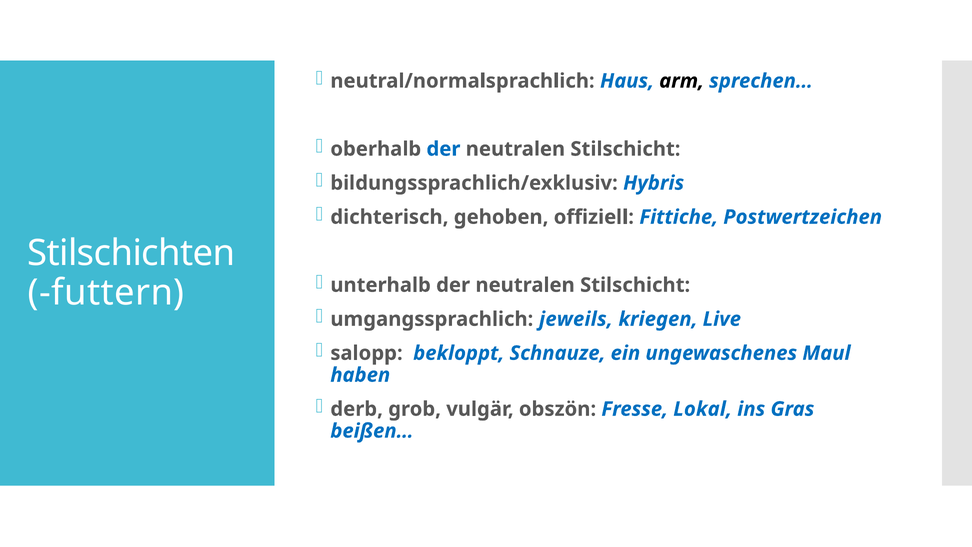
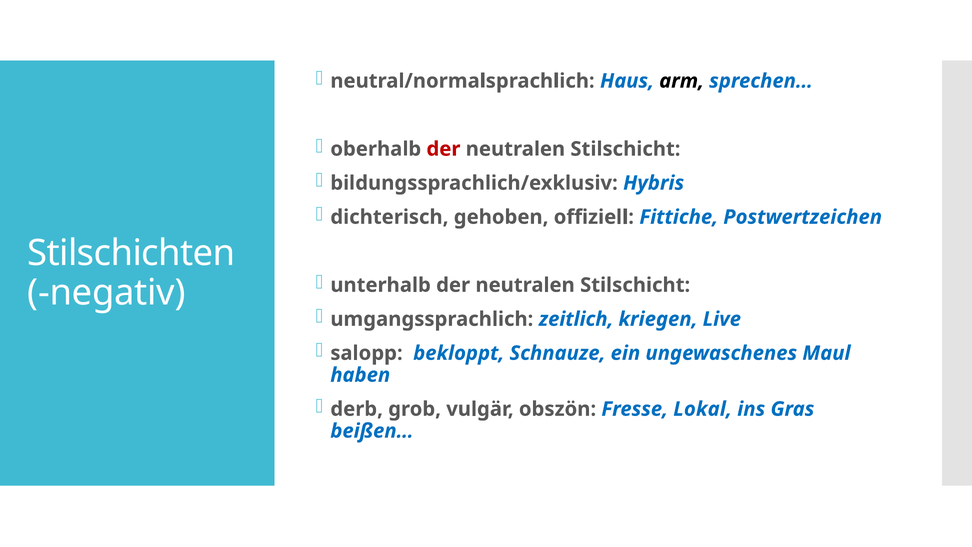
der at (443, 149) colour: blue -> red
futtern: futtern -> negativ
jeweils: jeweils -> zeitlich
